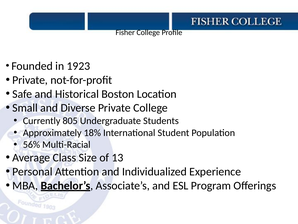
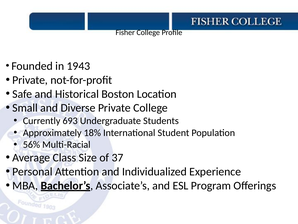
1923: 1923 -> 1943
805: 805 -> 693
13: 13 -> 37
